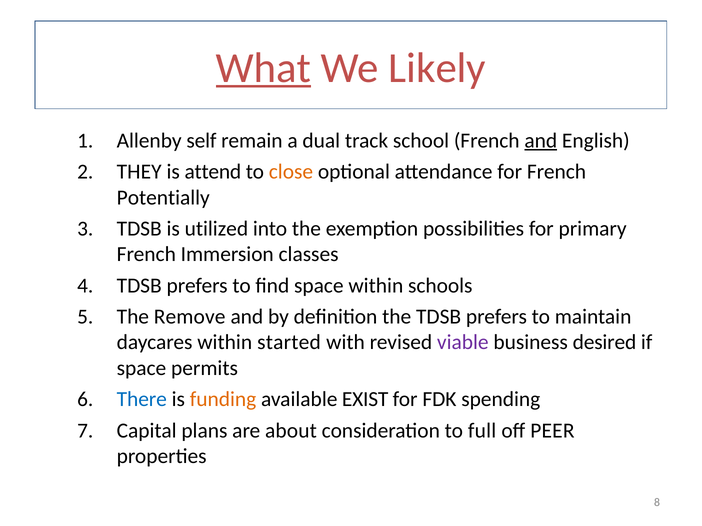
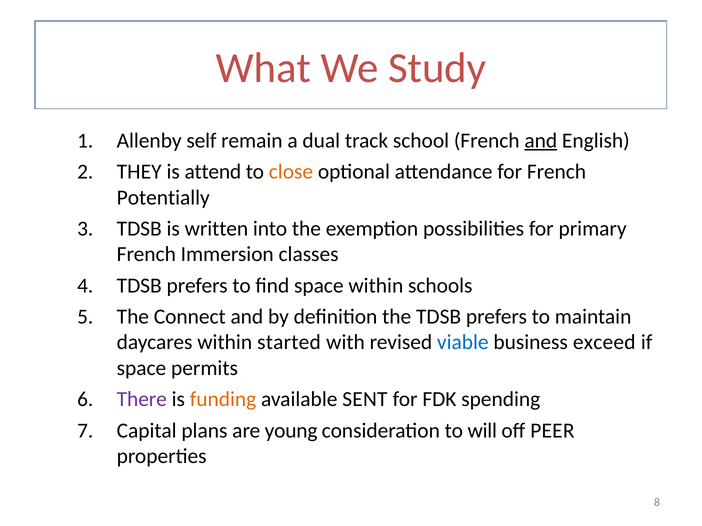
What underline: present -> none
Likely: Likely -> Study
utilized: utilized -> written
Remove: Remove -> Connect
viable colour: purple -> blue
desired: desired -> exceed
There colour: blue -> purple
EXIST: EXIST -> SENT
about: about -> young
full: full -> will
